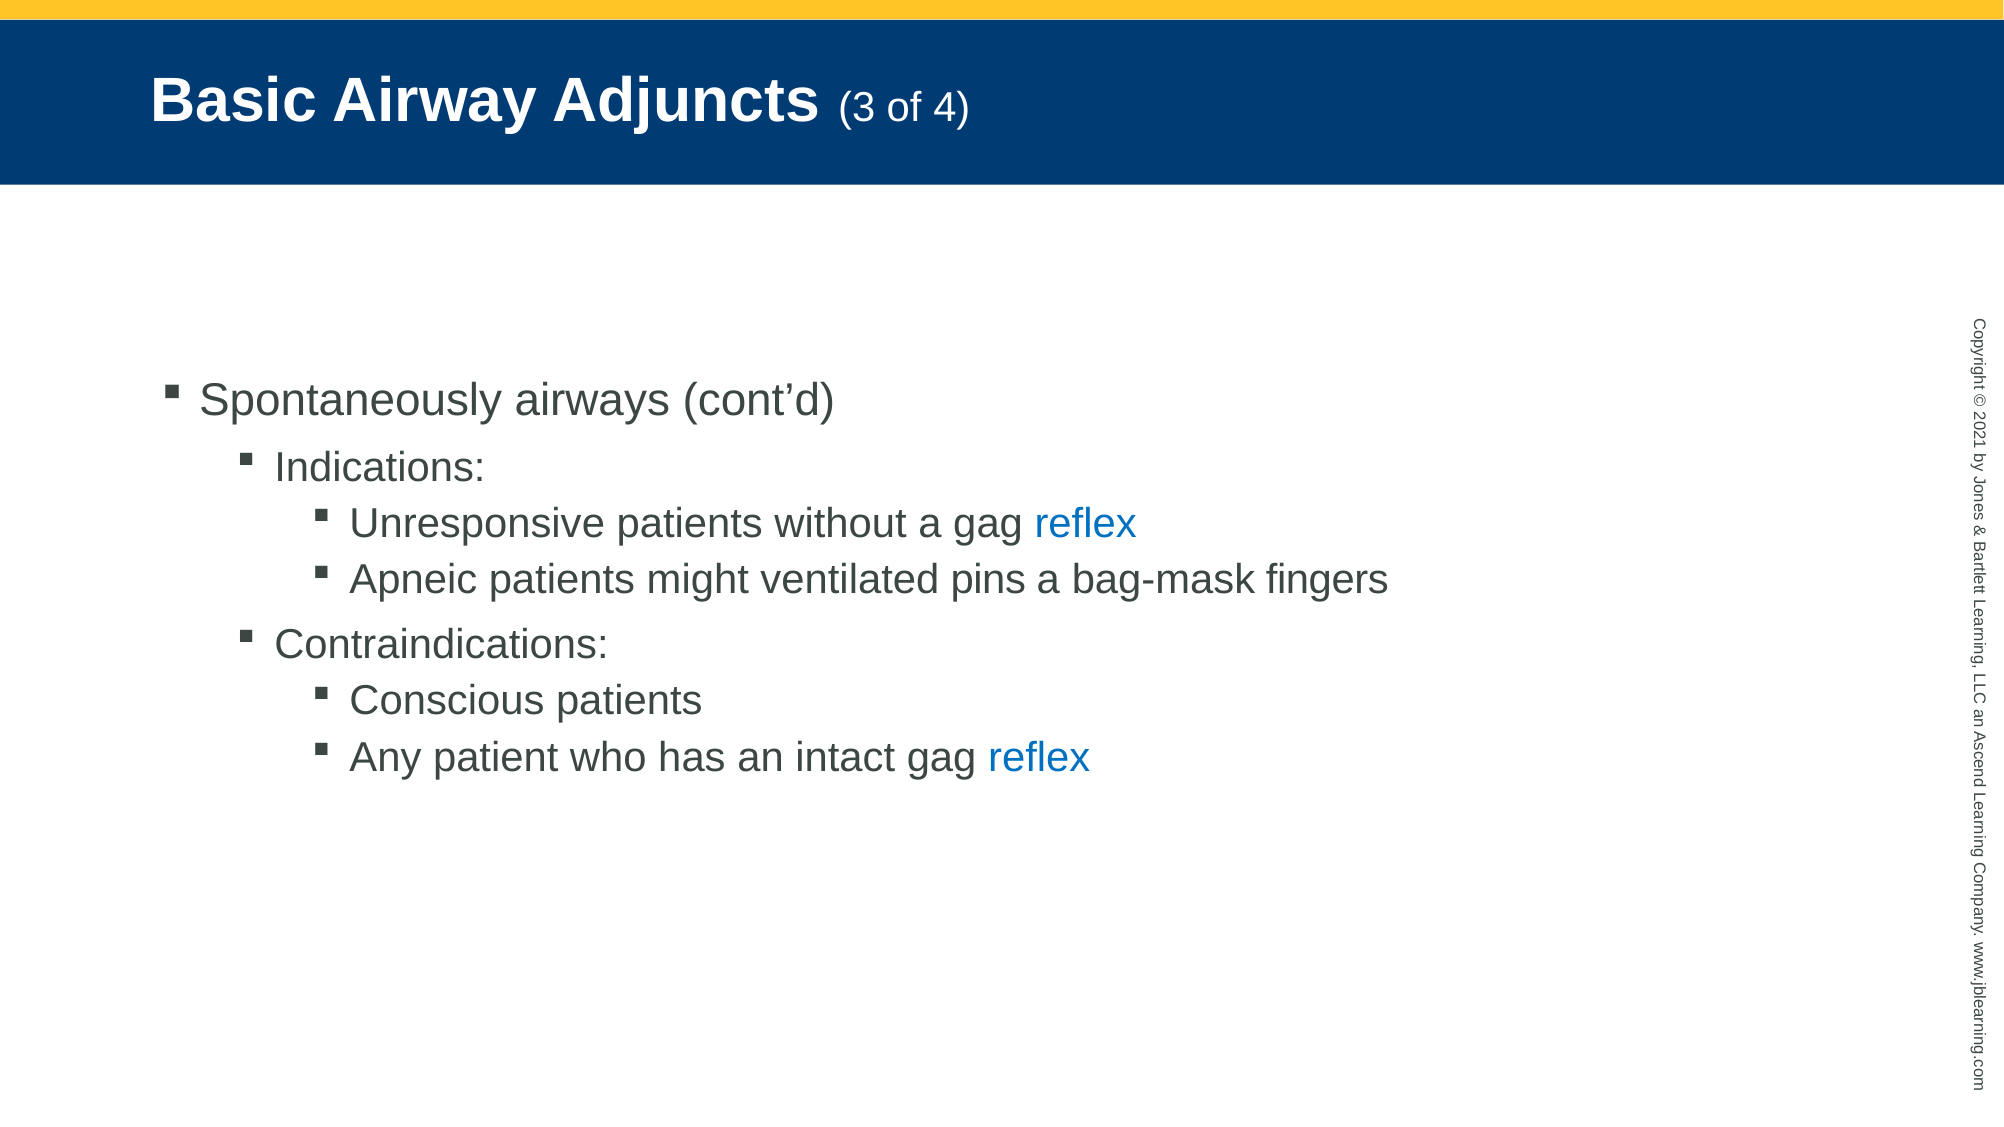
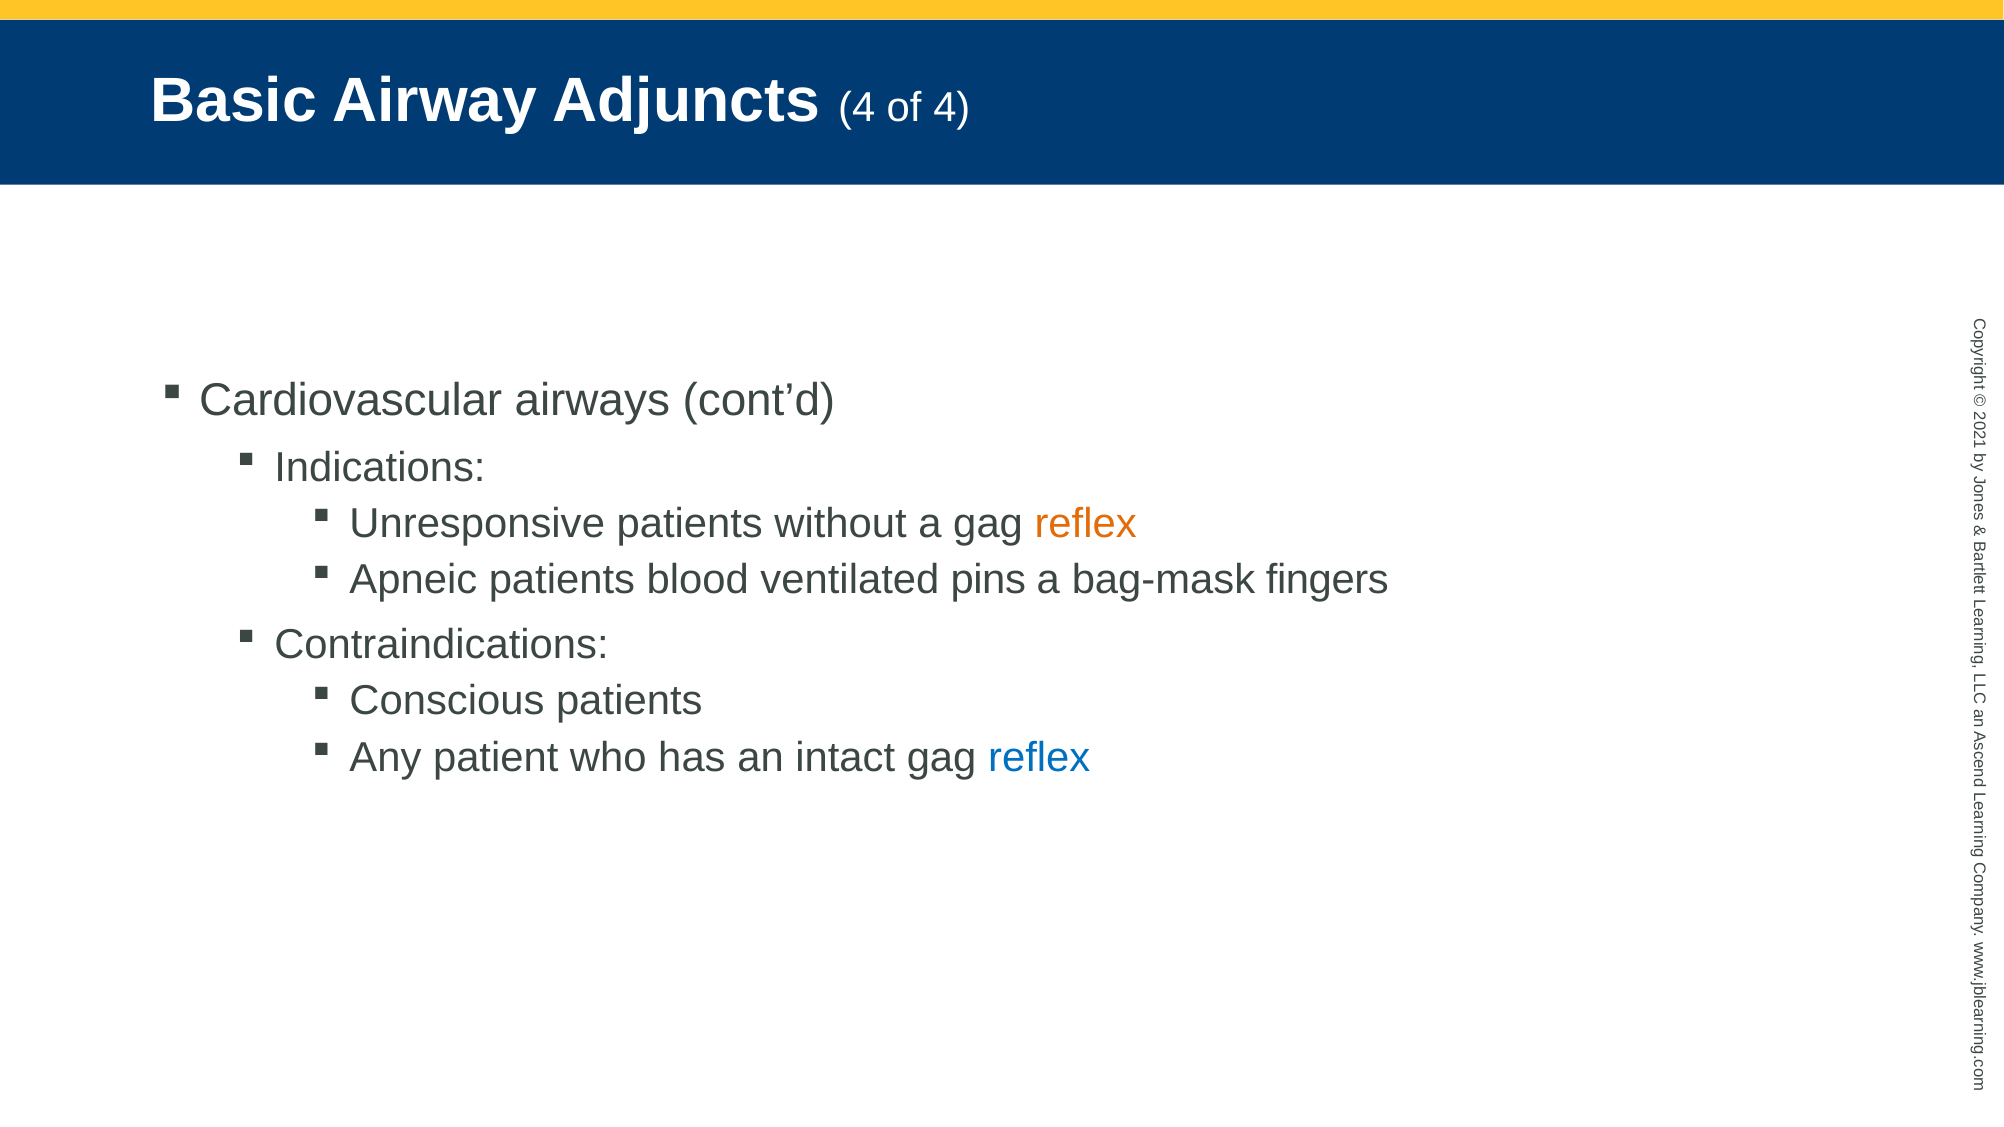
Adjuncts 3: 3 -> 4
Spontaneously: Spontaneously -> Cardiovascular
reflex at (1086, 524) colour: blue -> orange
might: might -> blood
